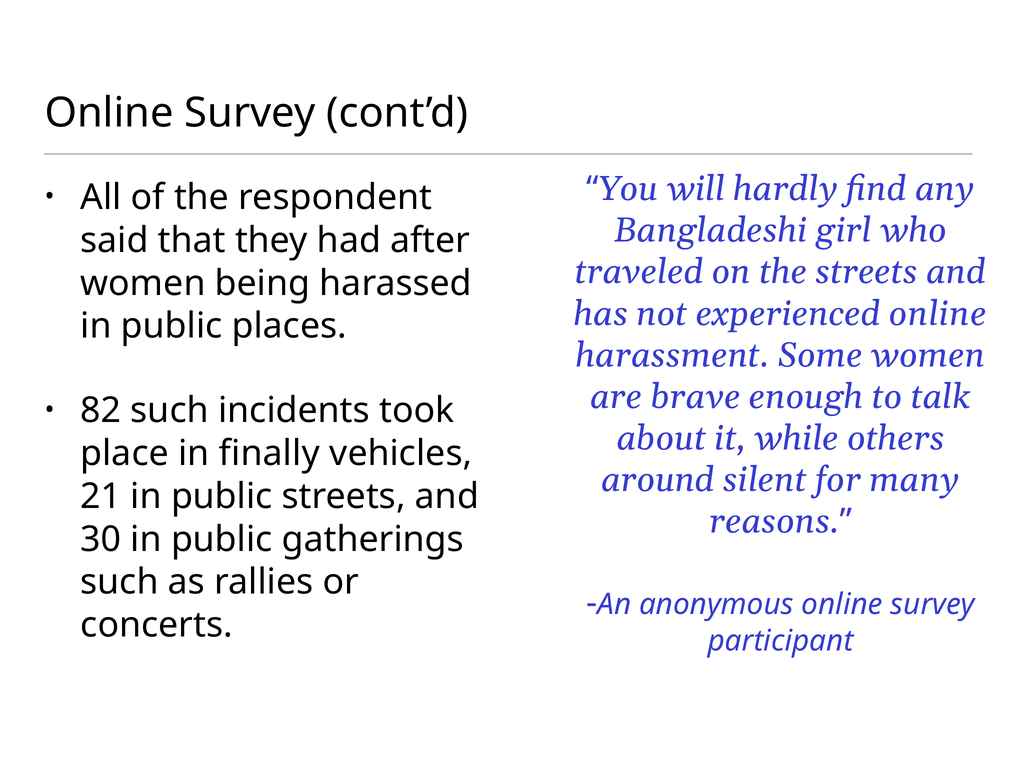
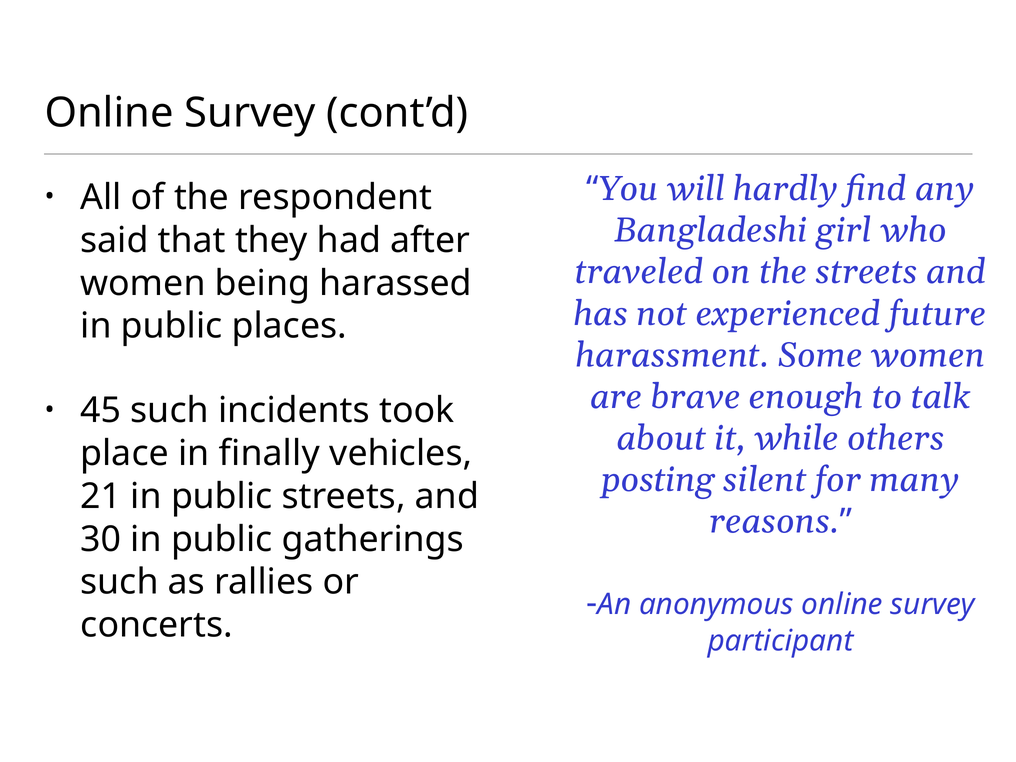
experienced online: online -> future
82: 82 -> 45
around: around -> posting
